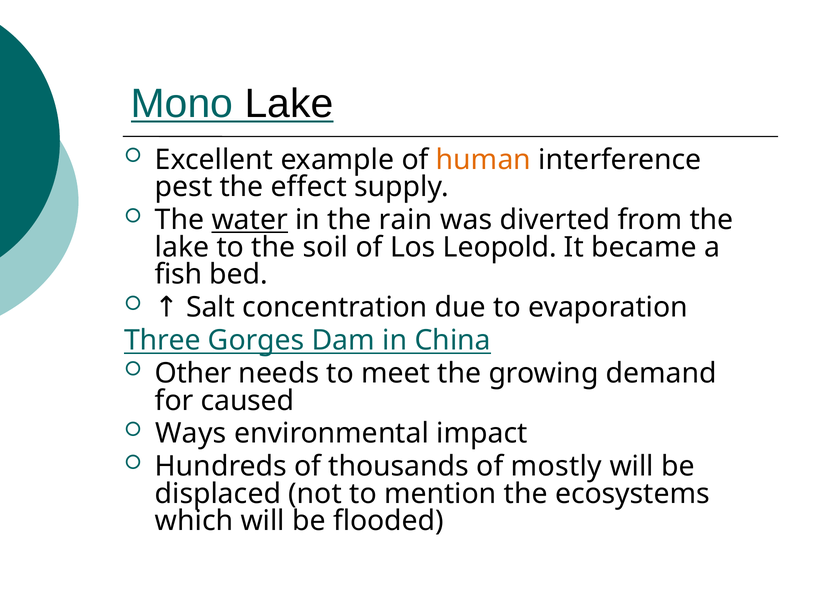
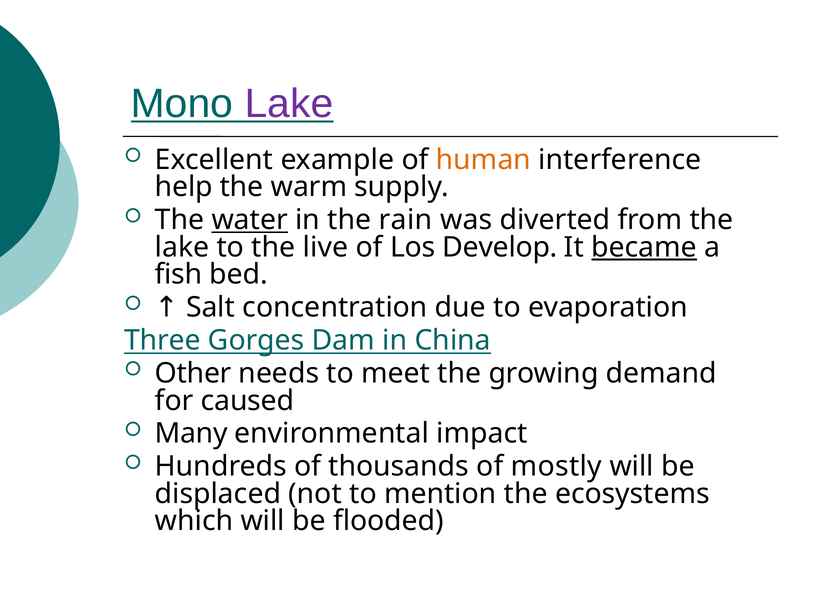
Lake at (289, 104) colour: black -> purple
pest: pest -> help
effect: effect -> warm
soil: soil -> live
Leopold: Leopold -> Develop
became underline: none -> present
Ways: Ways -> Many
